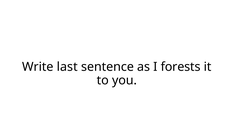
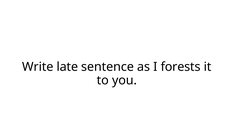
last: last -> late
